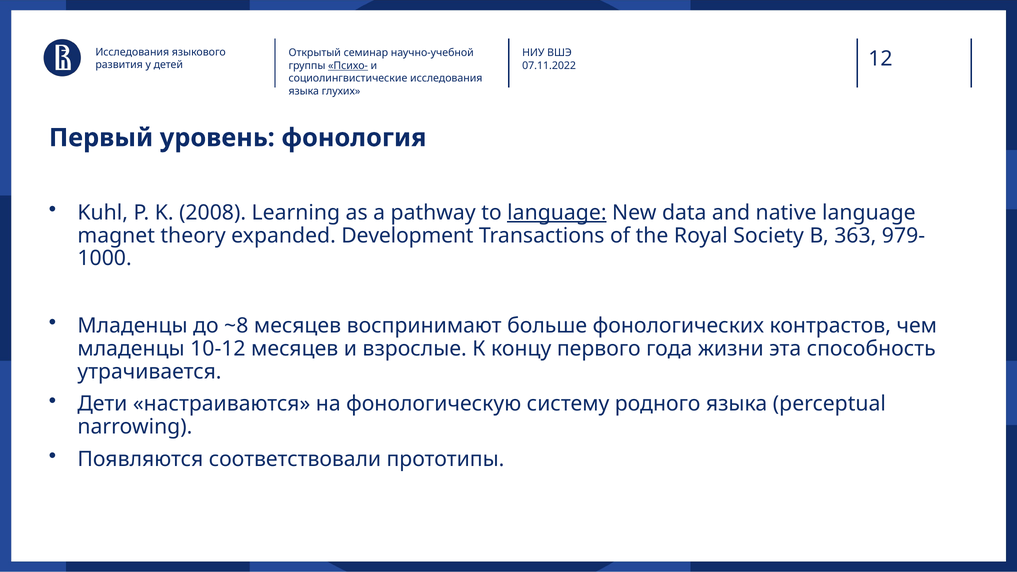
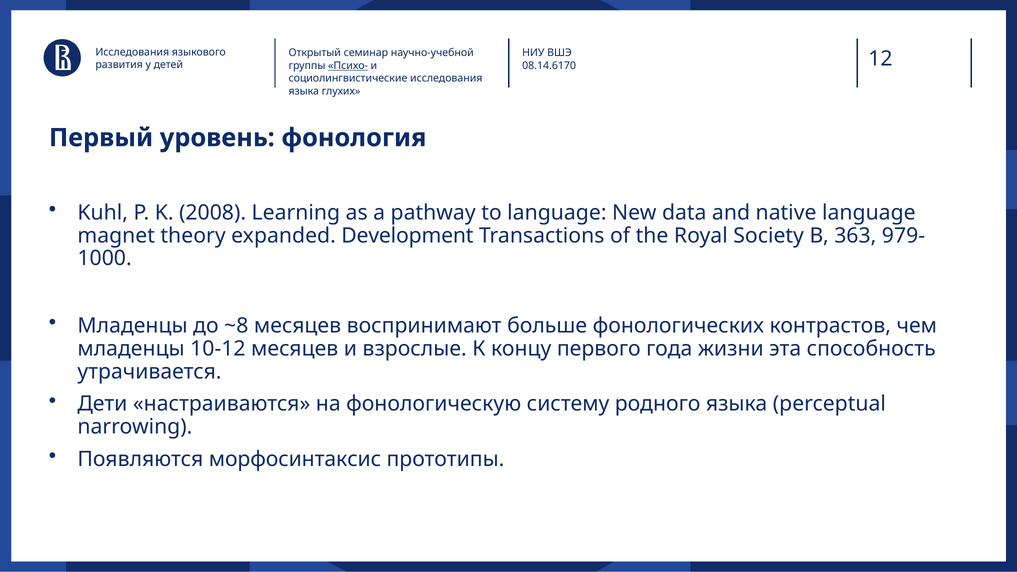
07.11.2022: 07.11.2022 -> 08.14.6170
language at (557, 213) underline: present -> none
соответствовали: соответствовали -> морфосинтаксис
